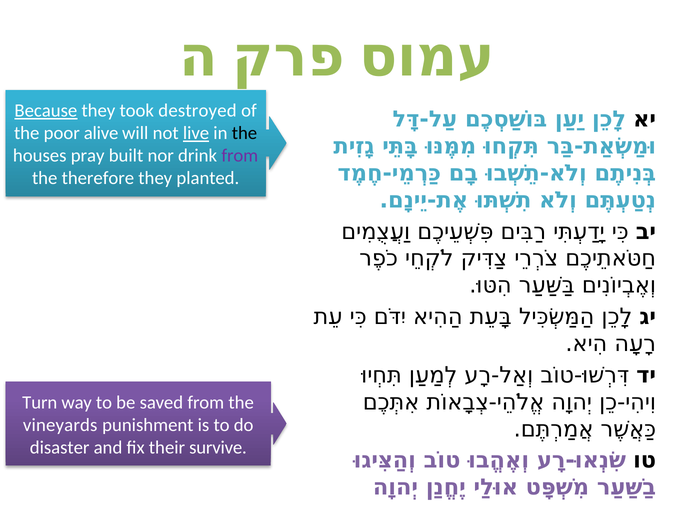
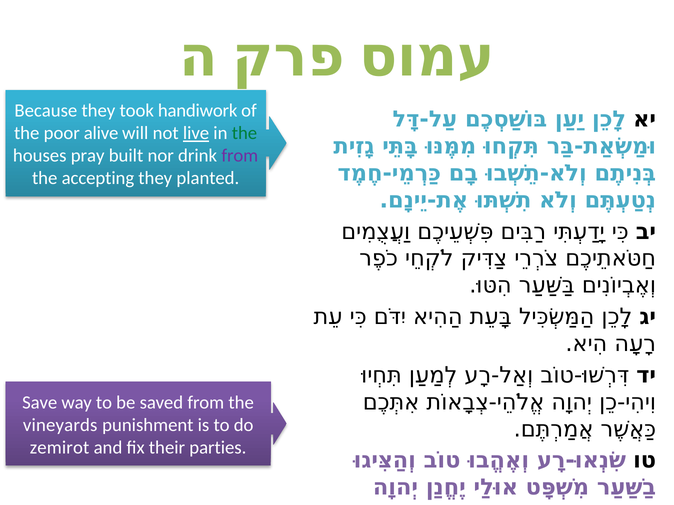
Because underline: present -> none
destroyed: destroyed -> handiwork
the at (244, 133) colour: black -> green
therefore: therefore -> accepting
Turn: Turn -> Save
disaster: disaster -> zemirot
survive: survive -> parties
